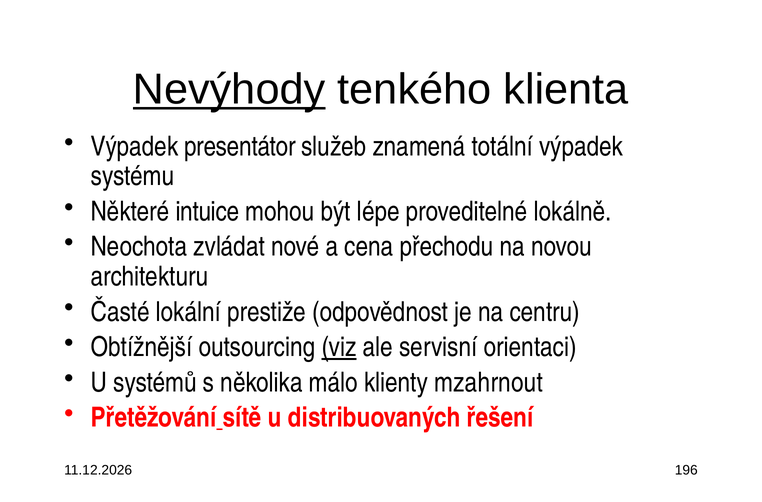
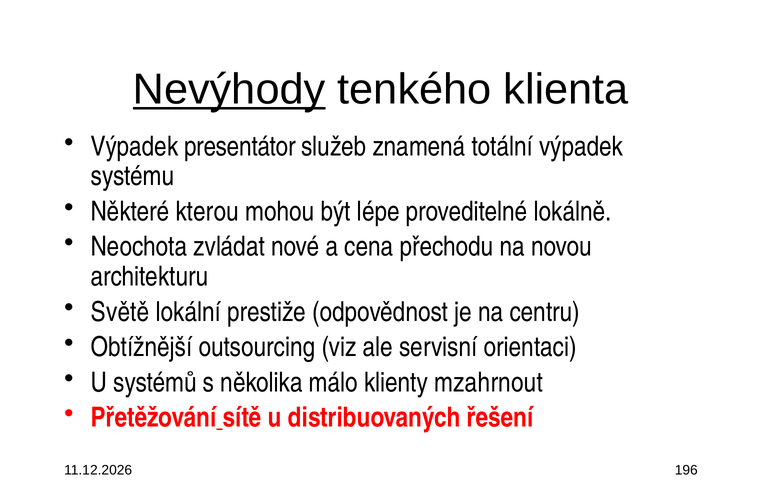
intuice: intuice -> kterou
Časté: Časté -> Světě
viz underline: present -> none
